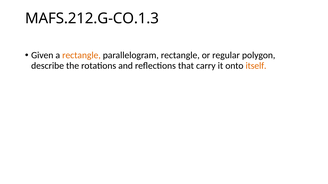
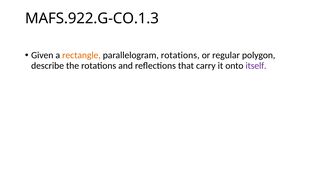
MAFS.212.G-CO.1.3: MAFS.212.G-CO.1.3 -> MAFS.922.G-CO.1.3
parallelogram rectangle: rectangle -> rotations
itself colour: orange -> purple
